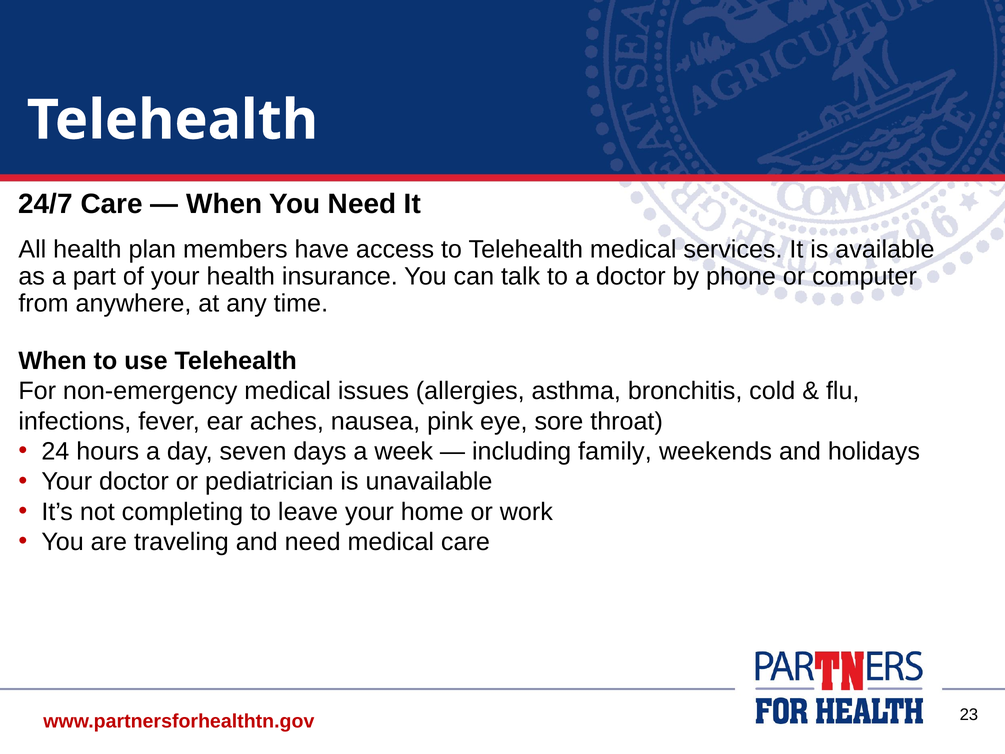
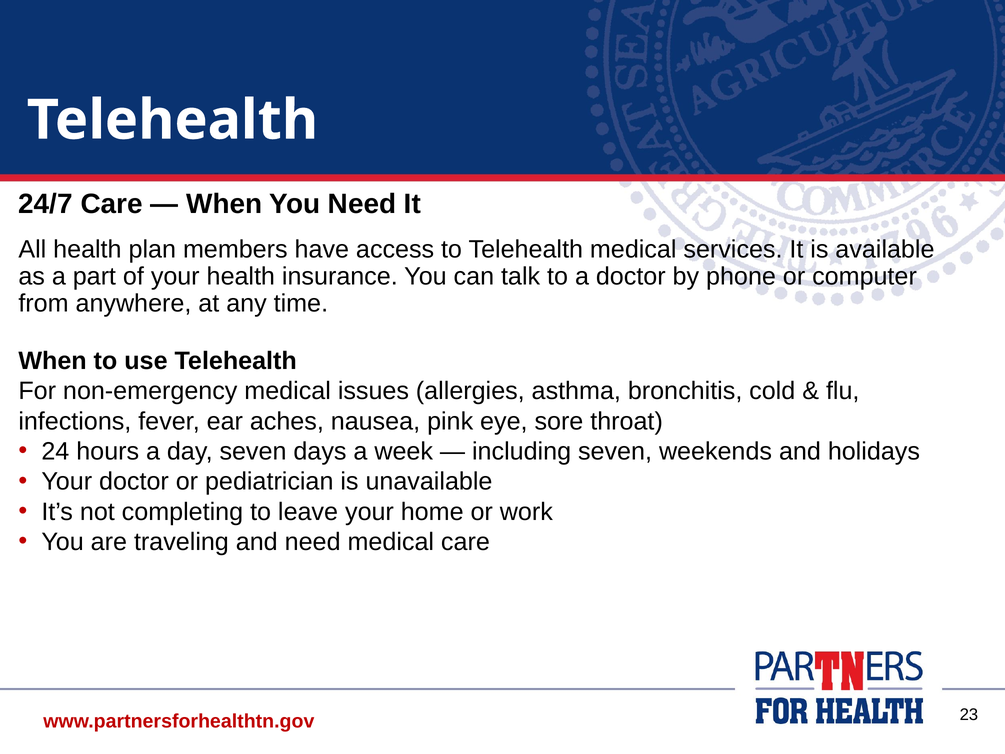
including family: family -> seven
